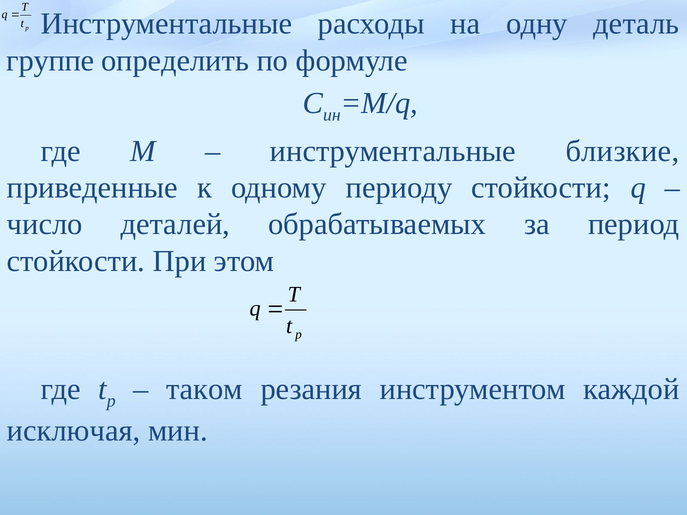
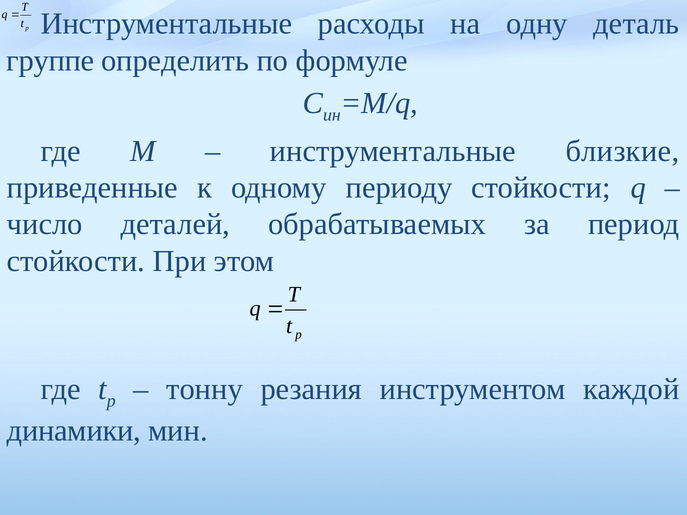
таком: таком -> тонну
исключая: исключая -> динамики
